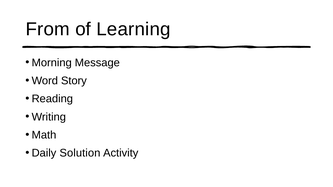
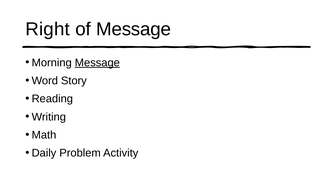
From: From -> Right
of Learning: Learning -> Message
Message at (97, 63) underline: none -> present
Solution: Solution -> Problem
